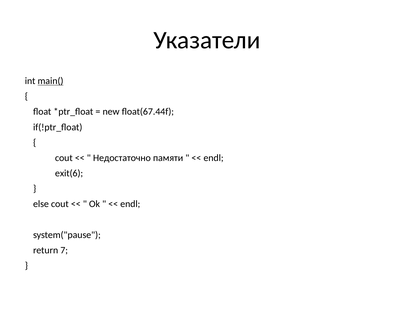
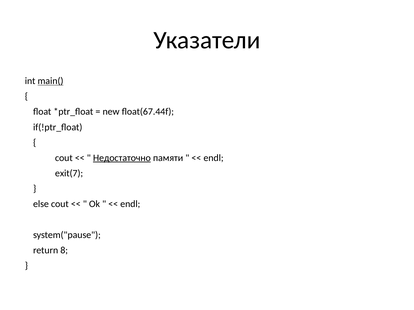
Недостаточно underline: none -> present
exit(6: exit(6 -> exit(7
7: 7 -> 8
